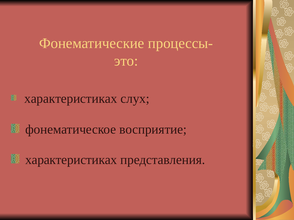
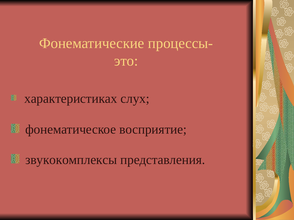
характеристиках at (71, 160): характеристиках -> звукокомплексы
